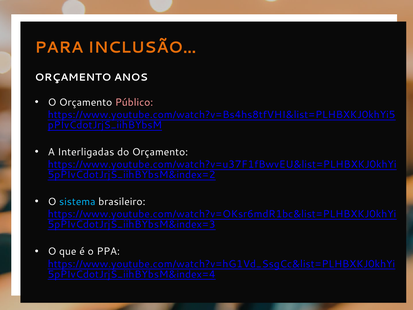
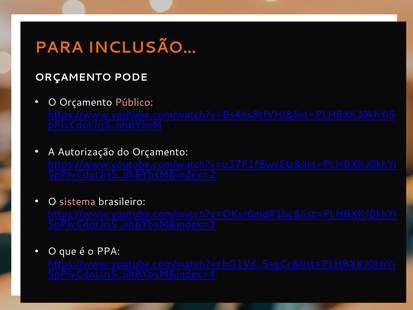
ANOS: ANOS -> PODE
Interligadas: Interligadas -> Autorização
sistema colour: light blue -> pink
